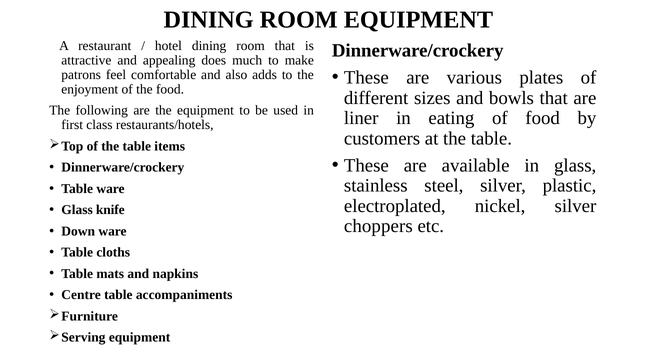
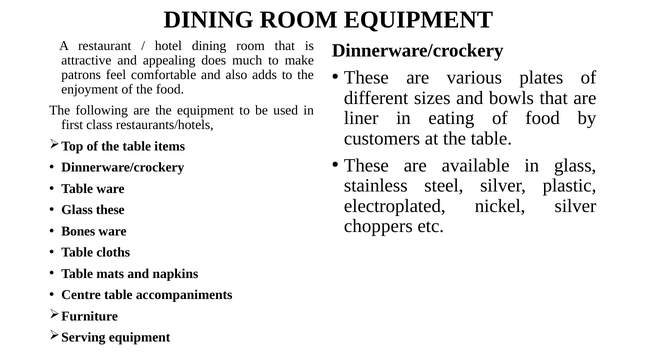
Glass knife: knife -> these
Down: Down -> Bones
